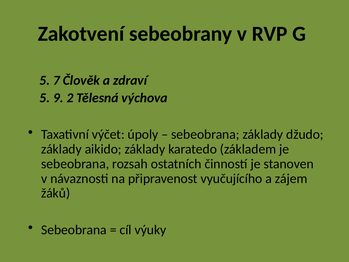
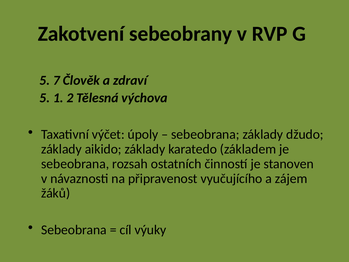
9: 9 -> 1
